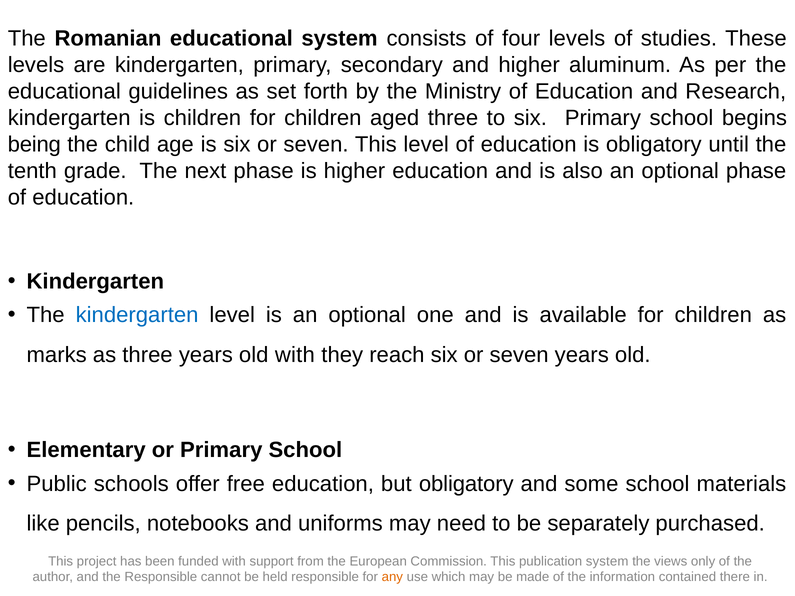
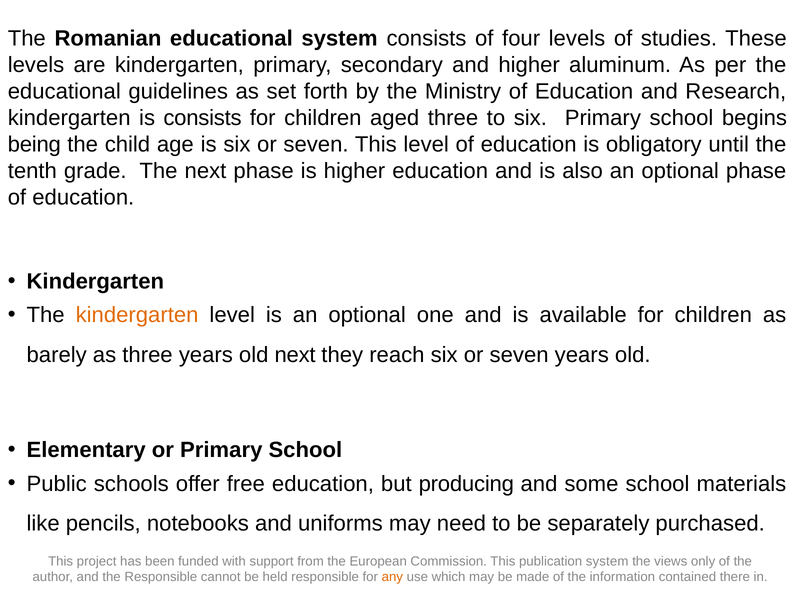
is children: children -> consists
kindergarten at (137, 315) colour: blue -> orange
marks: marks -> barely
old with: with -> next
but obligatory: obligatory -> producing
